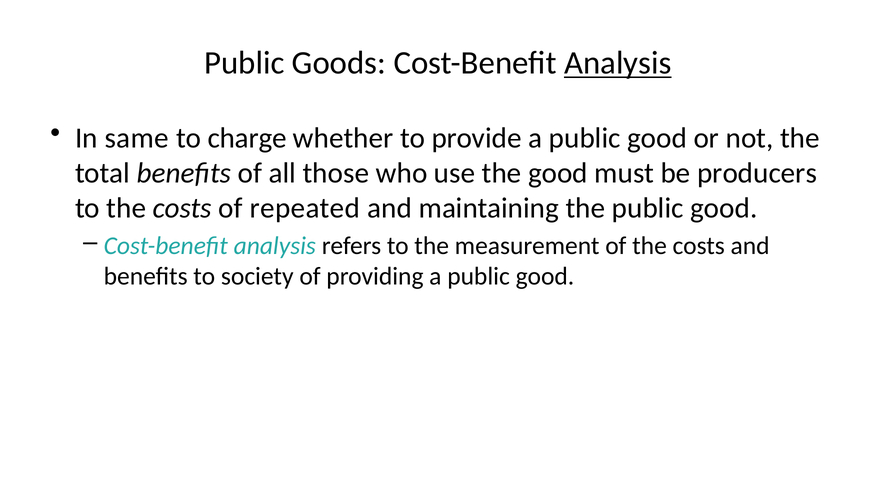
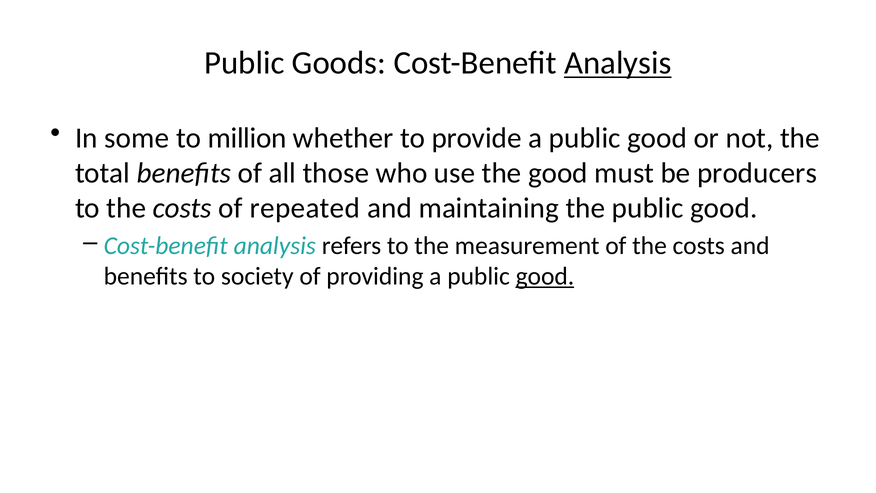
same: same -> some
charge: charge -> million
good at (545, 276) underline: none -> present
